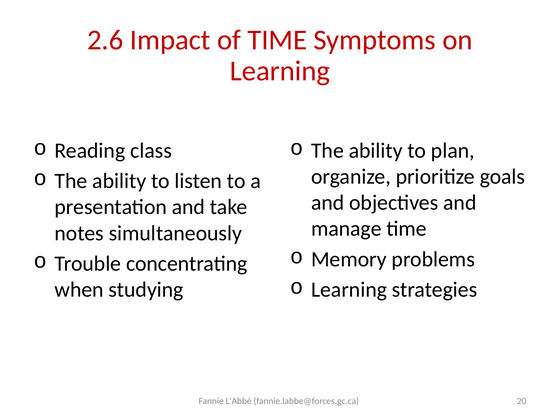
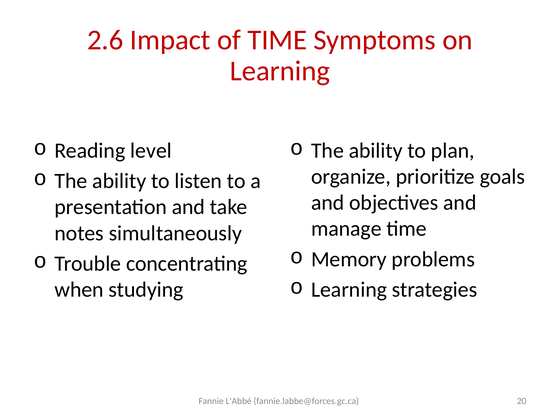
class: class -> level
